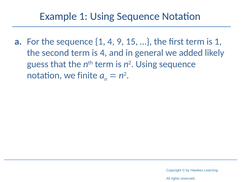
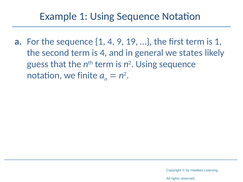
15: 15 -> 19
added: added -> states
